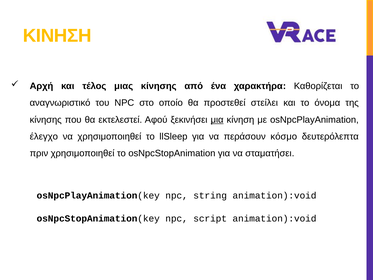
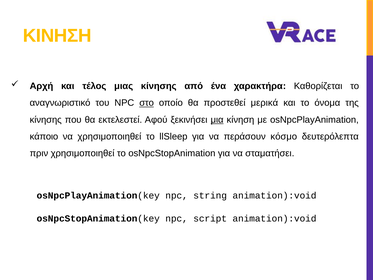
στο underline: none -> present
στείλει: στείλει -> μερικά
έλεγχο: έλεγχο -> κάποιο
